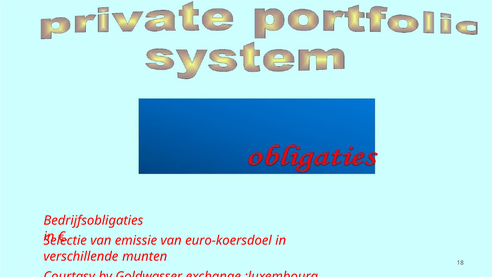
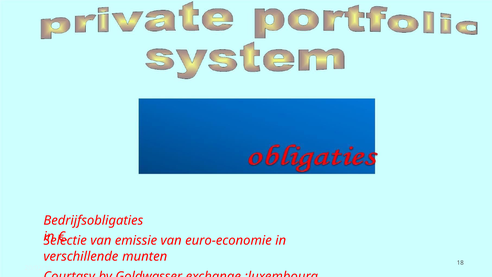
euro-koersdoel: euro-koersdoel -> euro-economie
